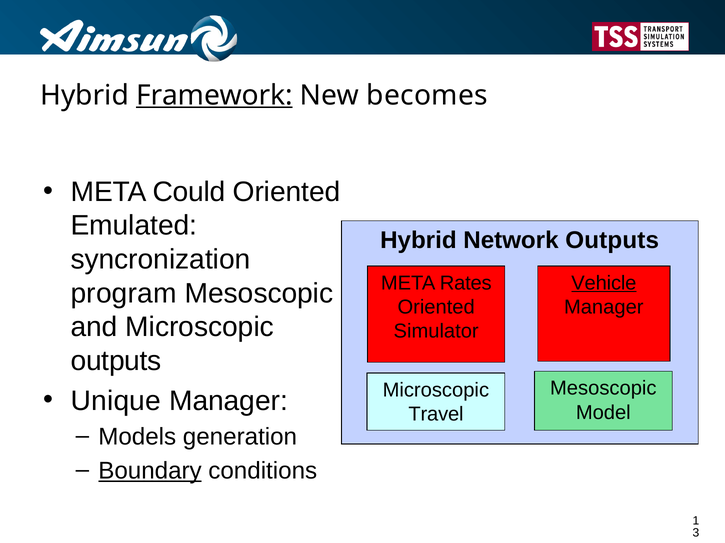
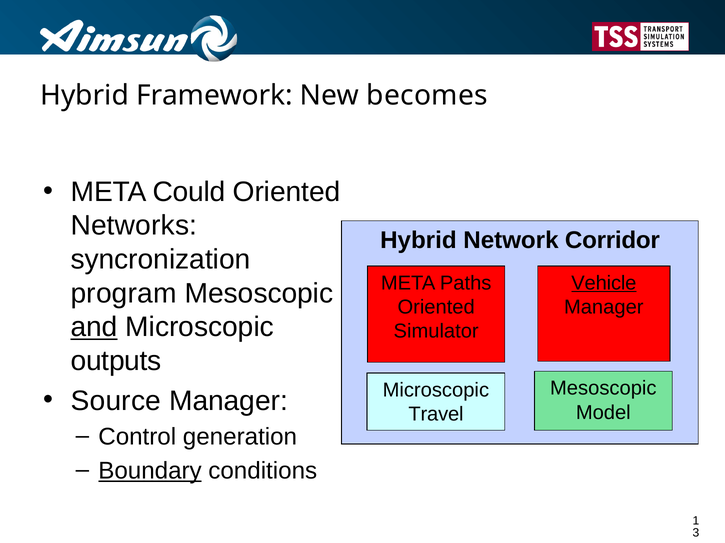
Framework underline: present -> none
Emulated: Emulated -> Networks
Network Outputs: Outputs -> Corridor
Rates: Rates -> Paths
and underline: none -> present
Unique: Unique -> Source
Models: Models -> Control
